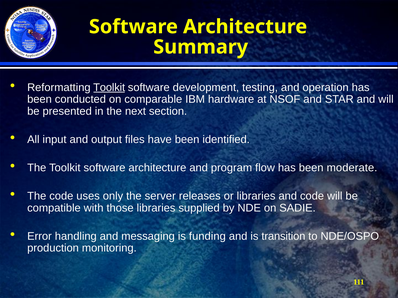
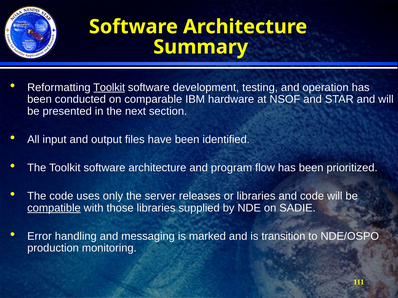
moderate: moderate -> prioritized
compatible underline: none -> present
funding: funding -> marked
